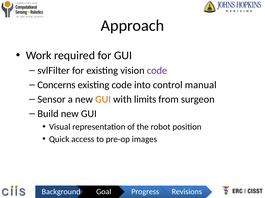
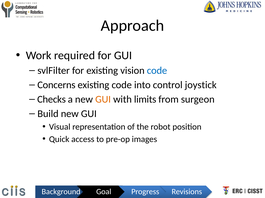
code at (157, 71) colour: purple -> blue
manual: manual -> joystick
Sensor: Sensor -> Checks
